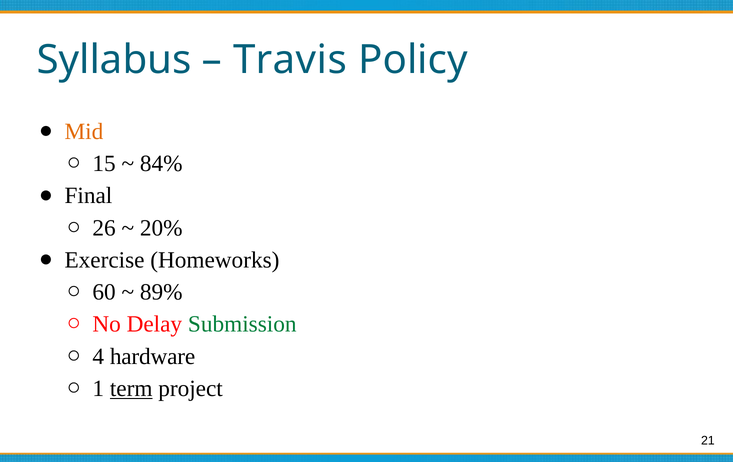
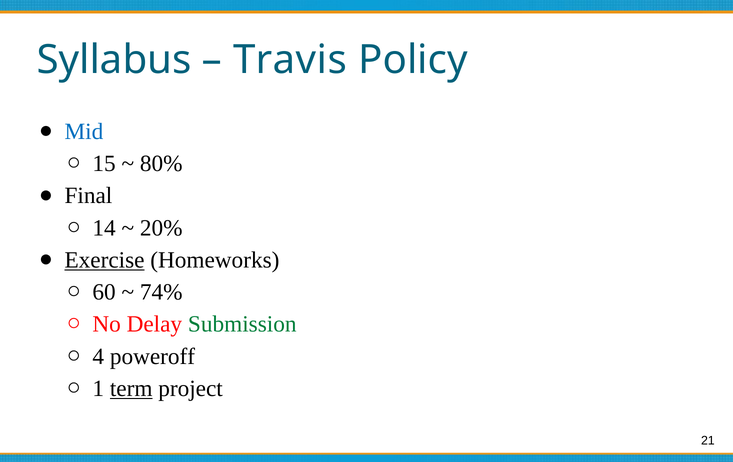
Mid colour: orange -> blue
84%: 84% -> 80%
26: 26 -> 14
Exercise underline: none -> present
89%: 89% -> 74%
hardware: hardware -> poweroff
